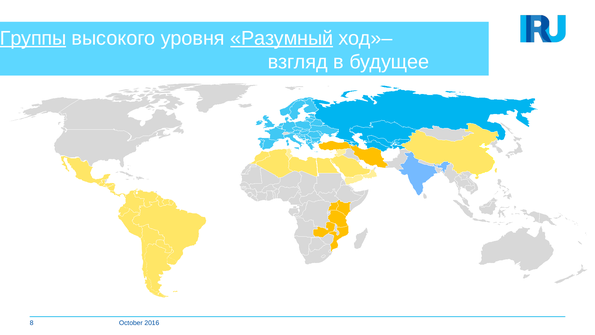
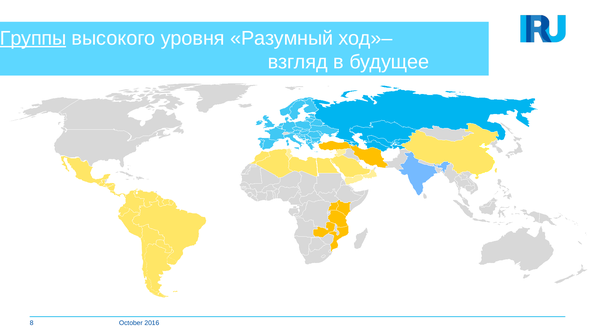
Разумный underline: present -> none
